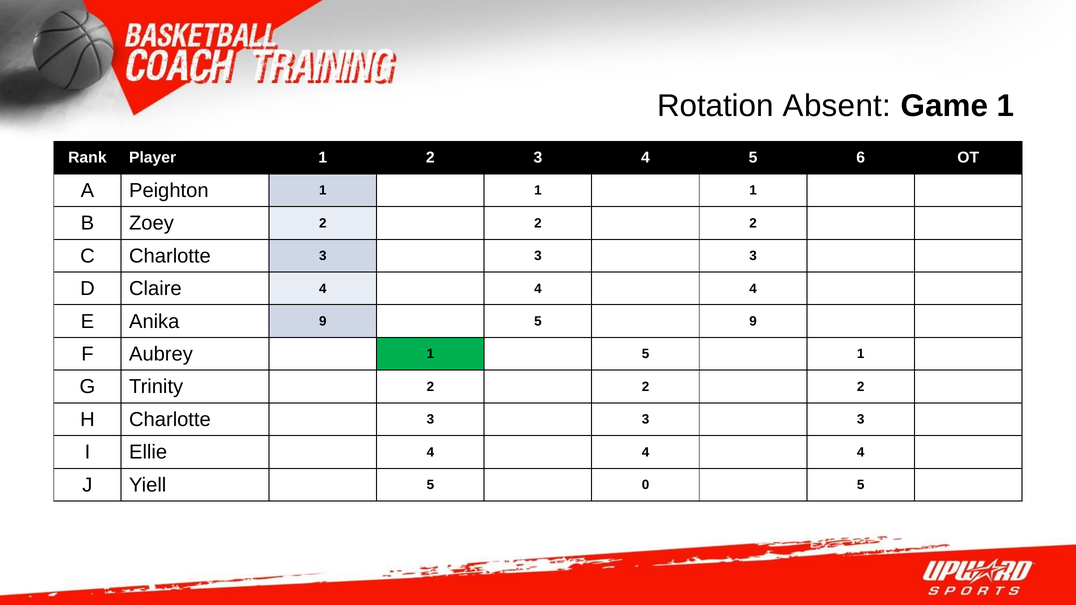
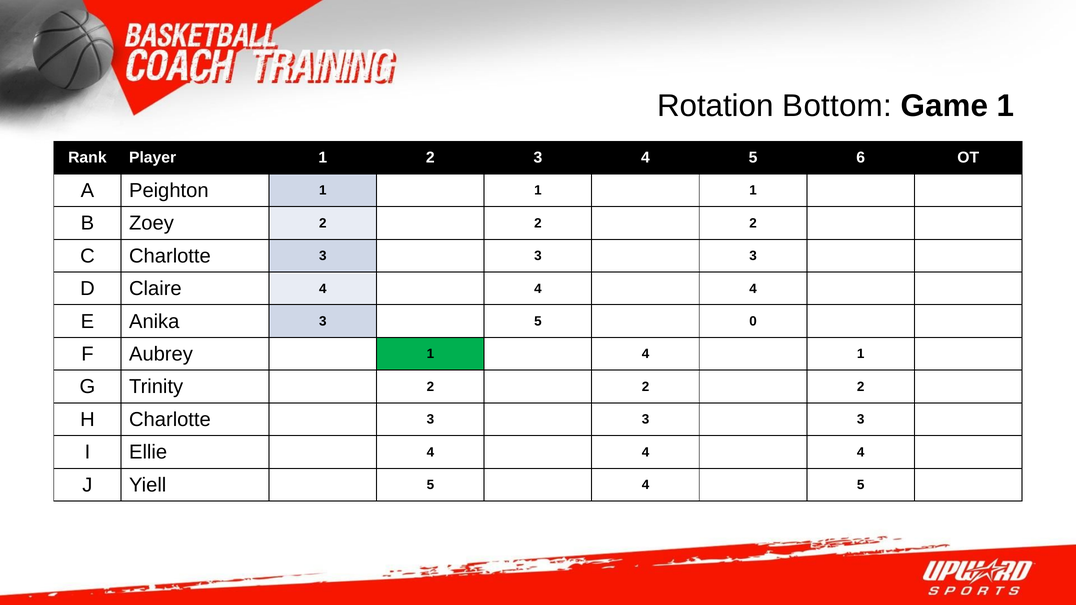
Absent: Absent -> Bottom
Anika 9: 9 -> 3
5 9: 9 -> 0
1 5: 5 -> 4
5 0: 0 -> 4
